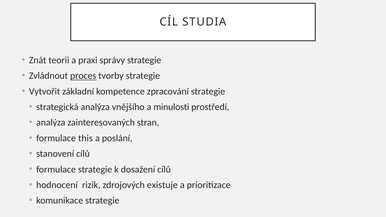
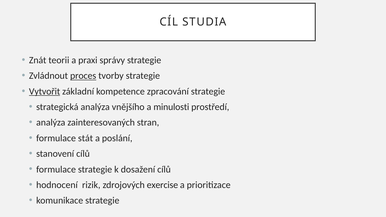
Vytvořit underline: none -> present
this: this -> stát
existuje: existuje -> exercise
